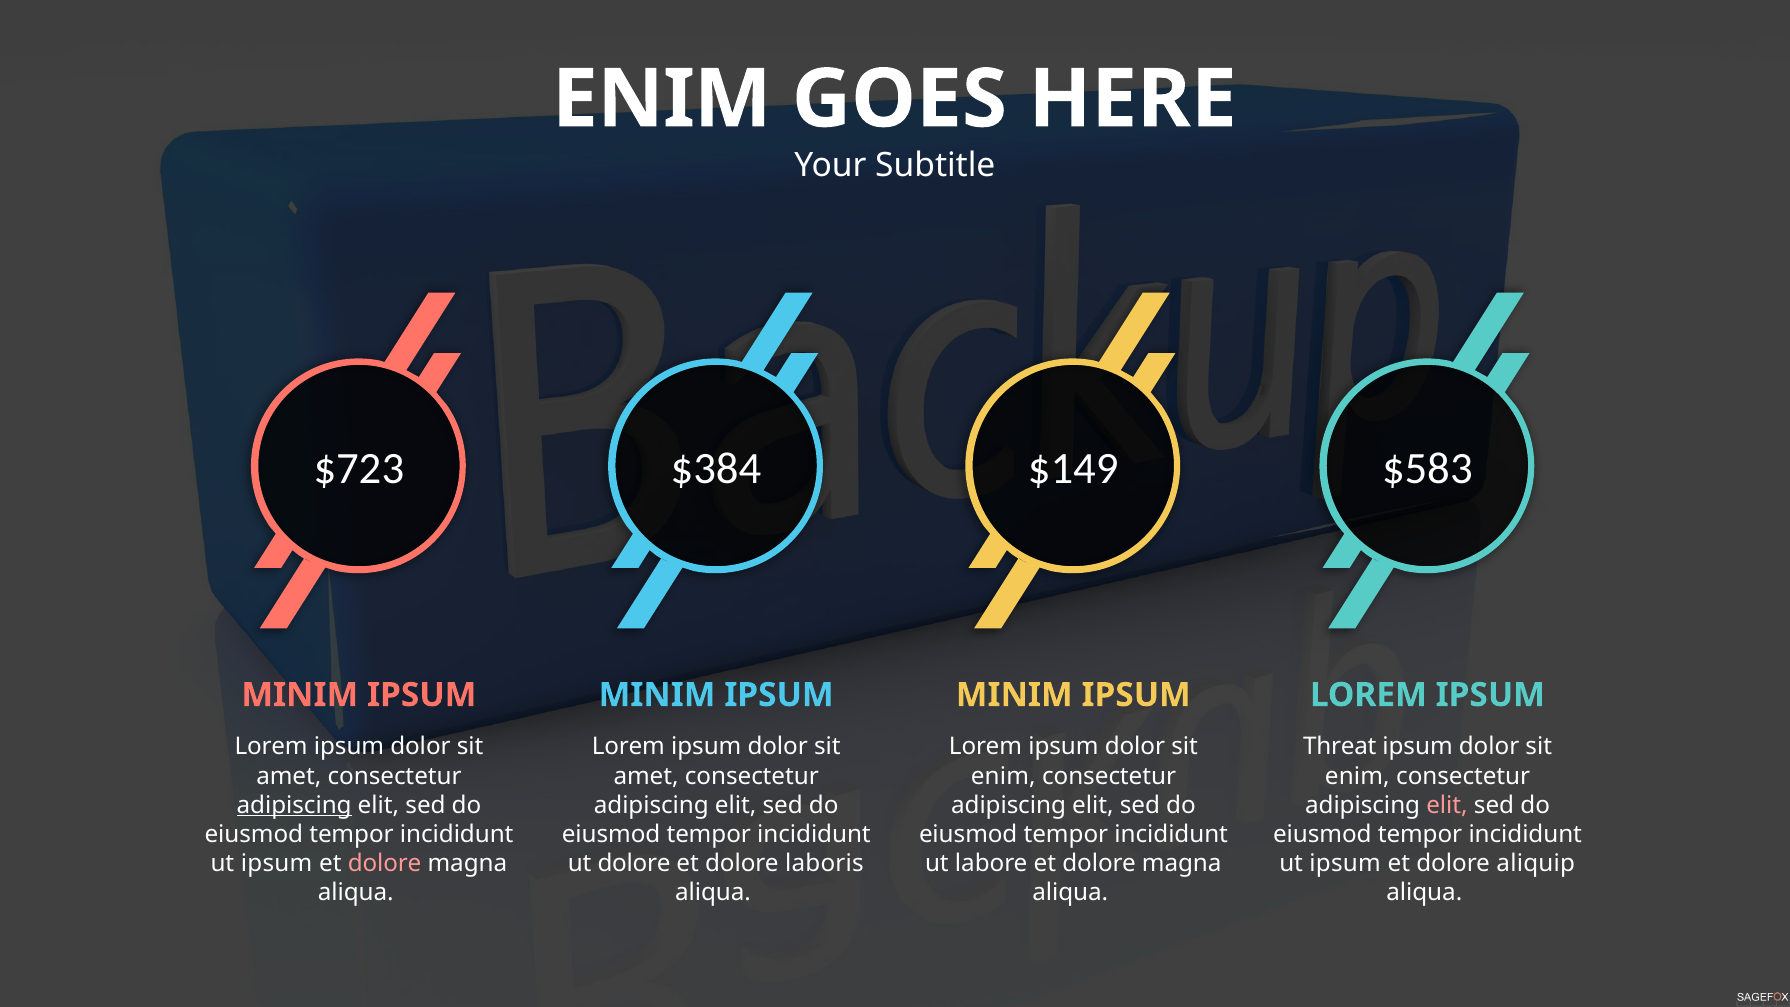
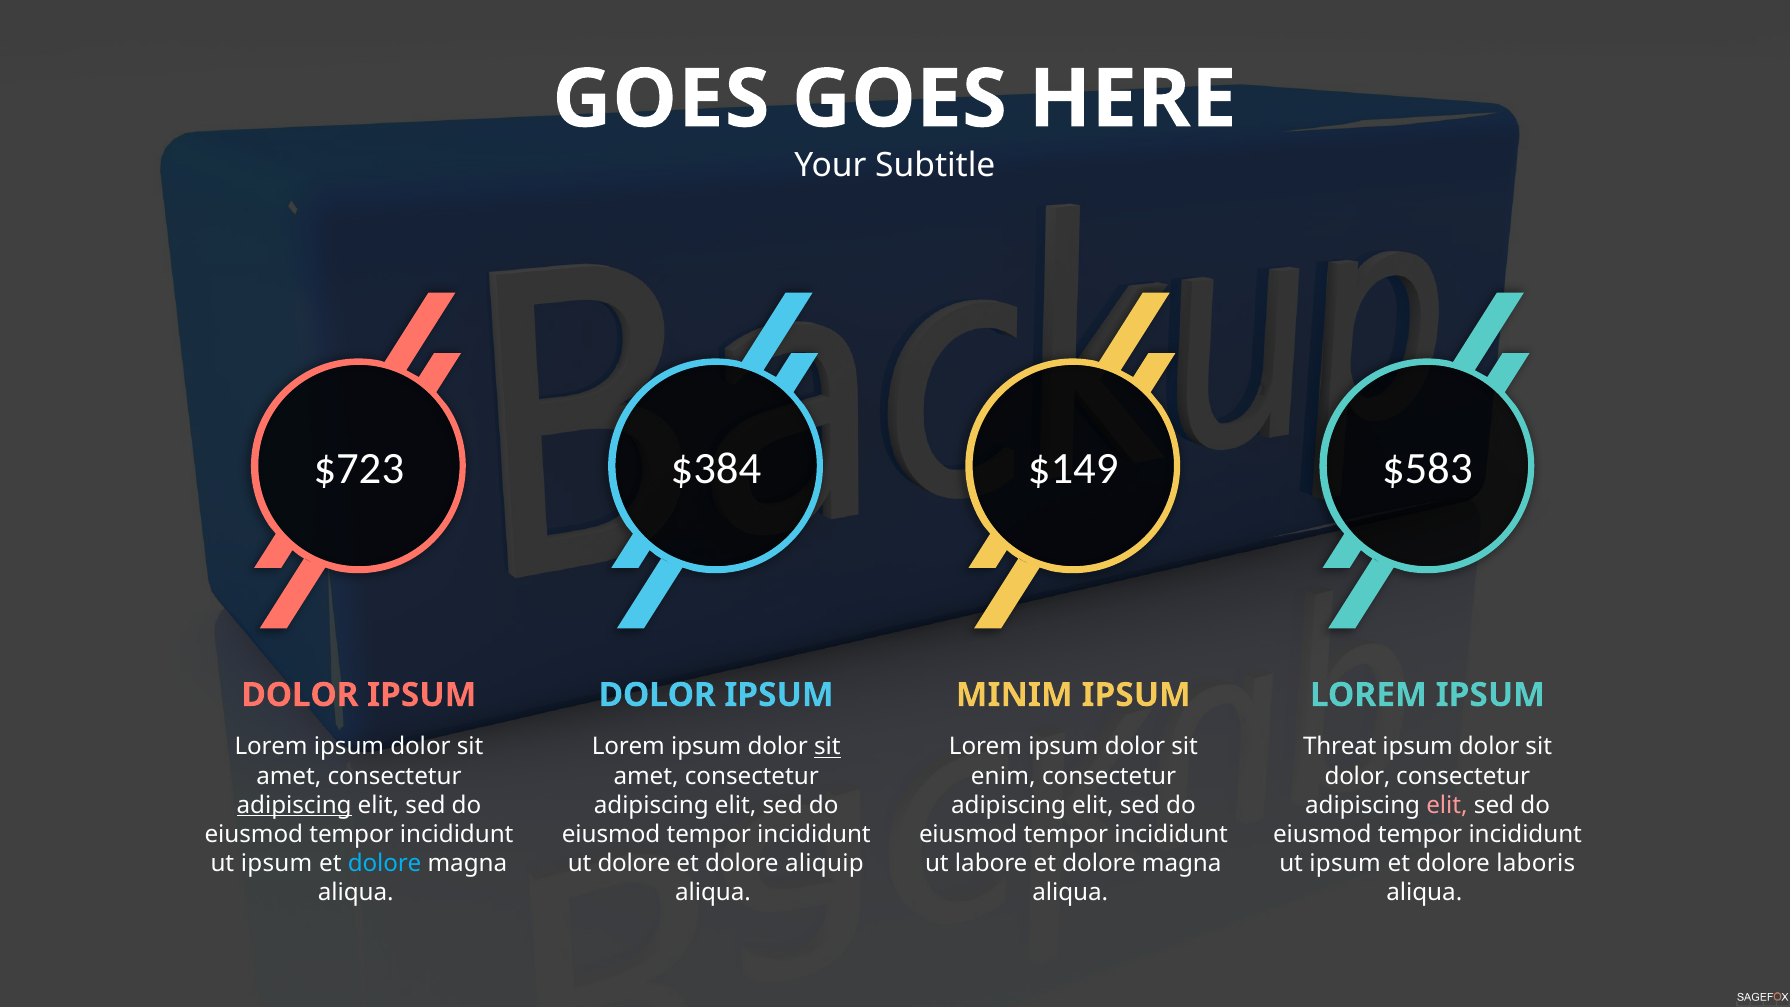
ENIM at (662, 99): ENIM -> GOES
MINIM at (300, 695): MINIM -> DOLOR
MINIM at (657, 695): MINIM -> DOLOR
sit at (827, 747) underline: none -> present
enim at (1357, 776): enim -> dolor
dolore at (385, 863) colour: pink -> light blue
laboris: laboris -> aliquip
aliquip: aliquip -> laboris
